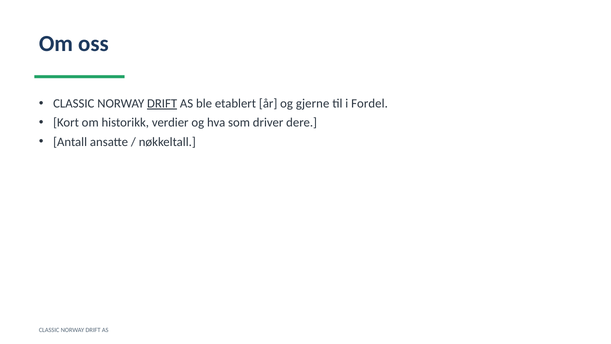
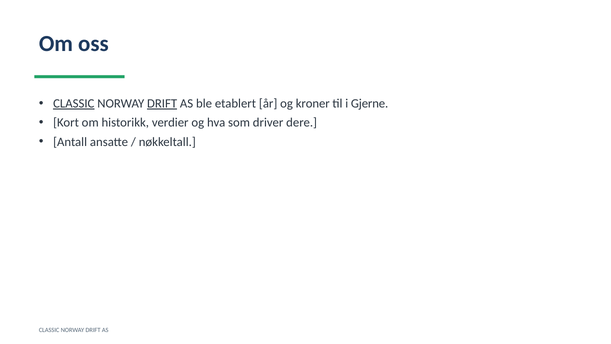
CLASSIC at (74, 103) underline: none -> present
gjerne: gjerne -> kroner
Fordel: Fordel -> Gjerne
